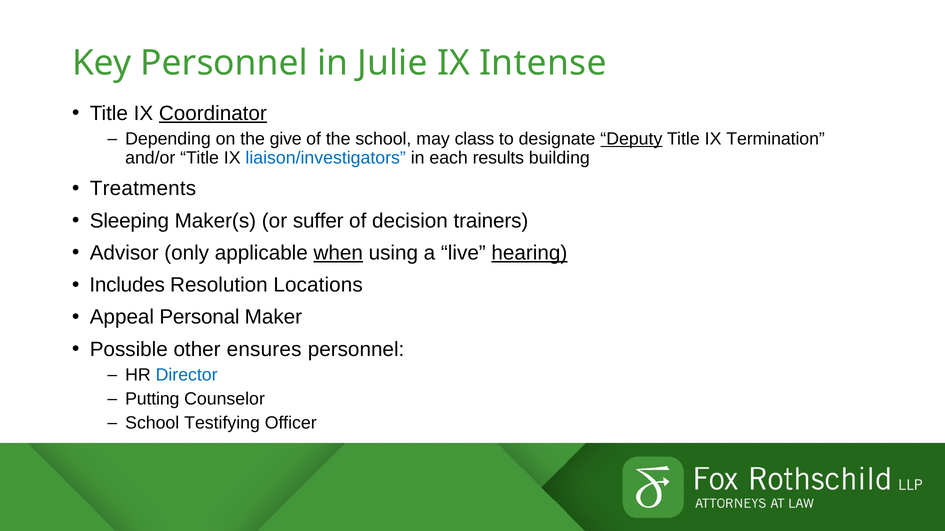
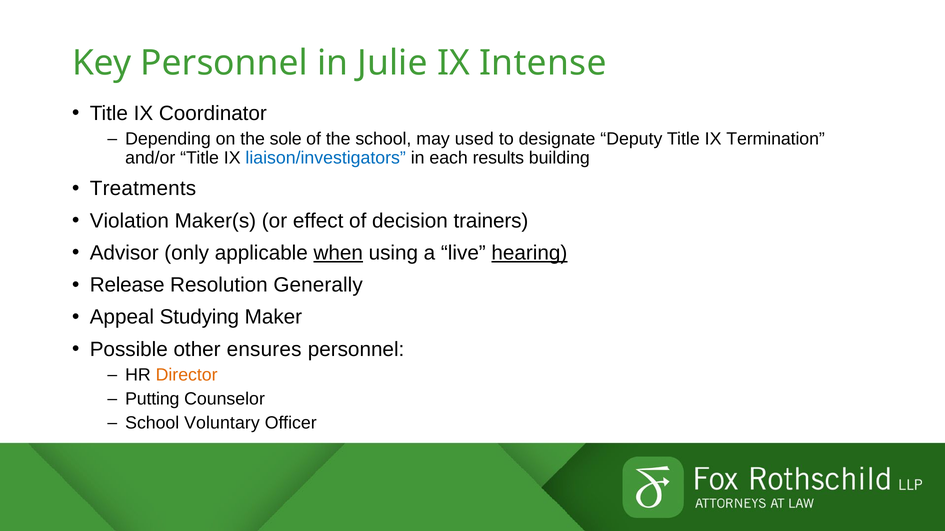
Coordinator underline: present -> none
give: give -> sole
class: class -> used
Deputy underline: present -> none
Sleeping: Sleeping -> Violation
suffer: suffer -> effect
Includes: Includes -> Release
Locations: Locations -> Generally
Personal: Personal -> Studying
Director colour: blue -> orange
Testifying: Testifying -> Voluntary
